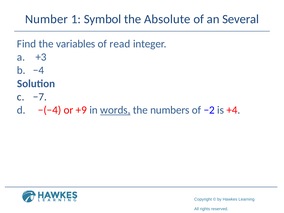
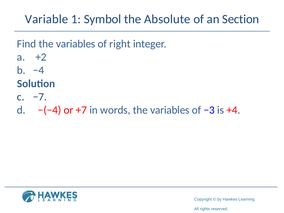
Number: Number -> Variable
Several: Several -> Section
read: read -> right
+3: +3 -> +2
+9: +9 -> +7
words underline: present -> none
numbers at (170, 110): numbers -> variables
−2: −2 -> −3
